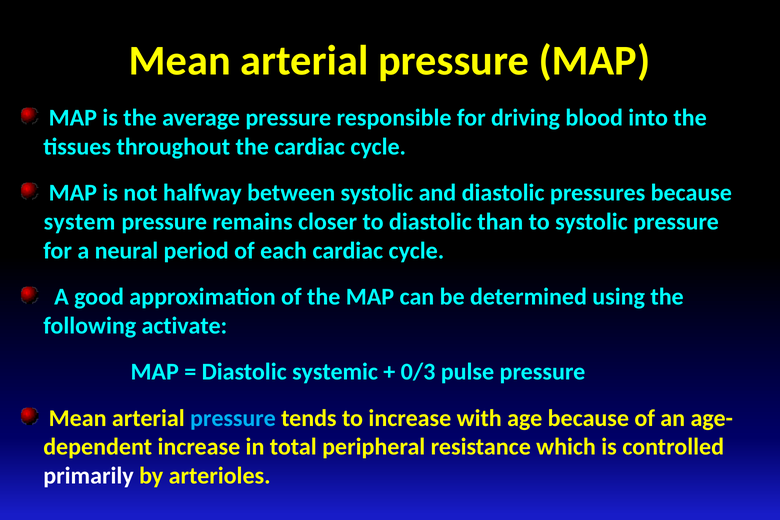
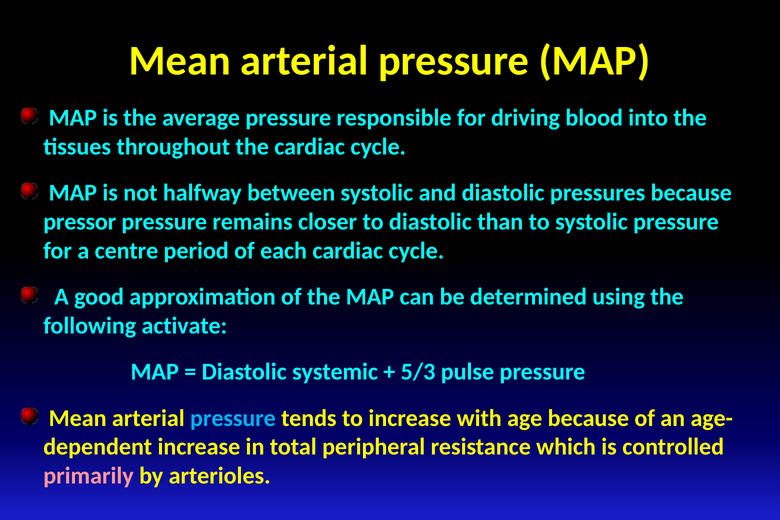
system: system -> pressor
neural: neural -> centre
0/3: 0/3 -> 5/3
primarily colour: white -> pink
